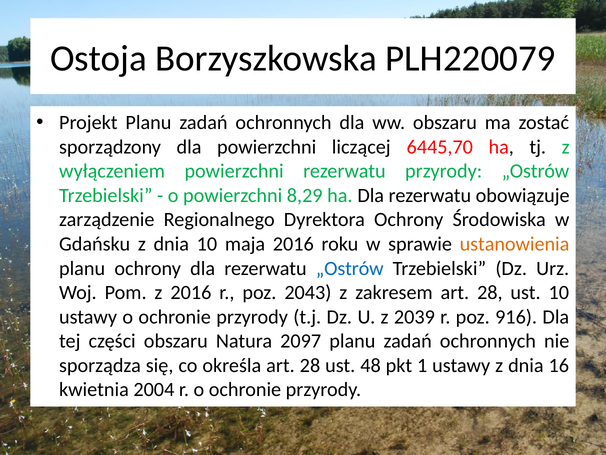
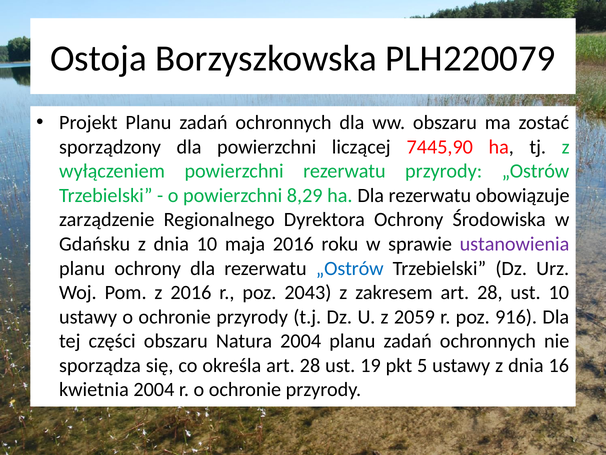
6445,70: 6445,70 -> 7445,90
ustanowienia colour: orange -> purple
2039: 2039 -> 2059
Natura 2097: 2097 -> 2004
48: 48 -> 19
1: 1 -> 5
